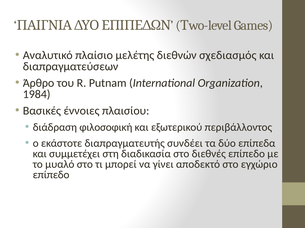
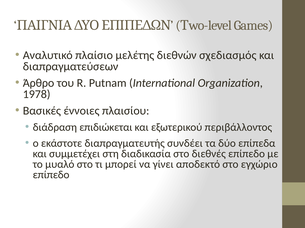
1984: 1984 -> 1978
φιλοσοφική: φιλοσοφική -> επιδιώκεται
